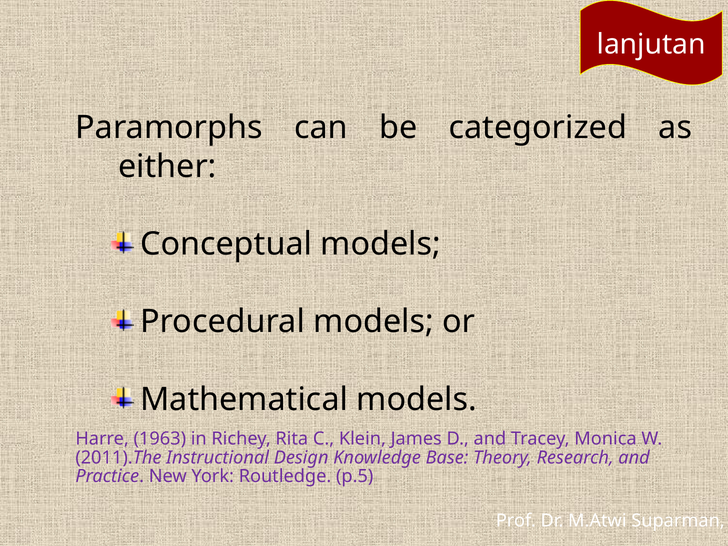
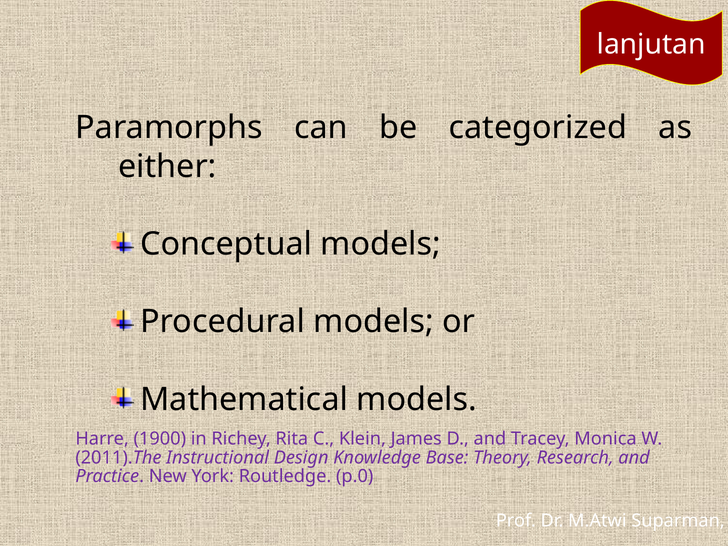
1963: 1963 -> 1900
p.5: p.5 -> p.0
